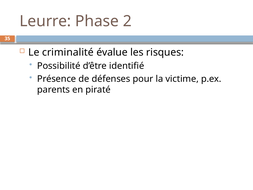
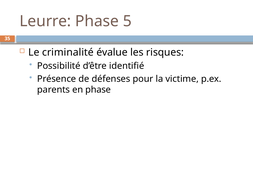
2: 2 -> 5
en piraté: piraté -> phase
